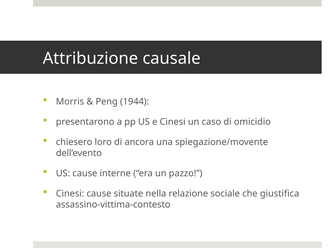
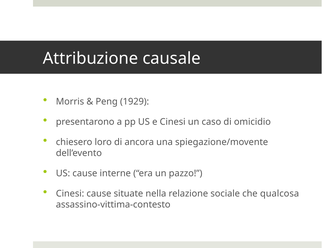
1944: 1944 -> 1929
giustifica: giustifica -> qualcosa
